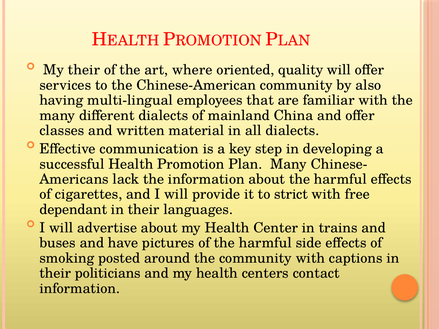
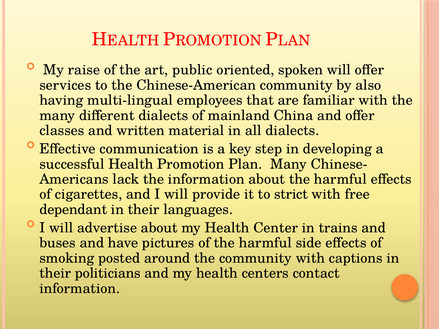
My their: their -> raise
where: where -> public
quality: quality -> spoken
